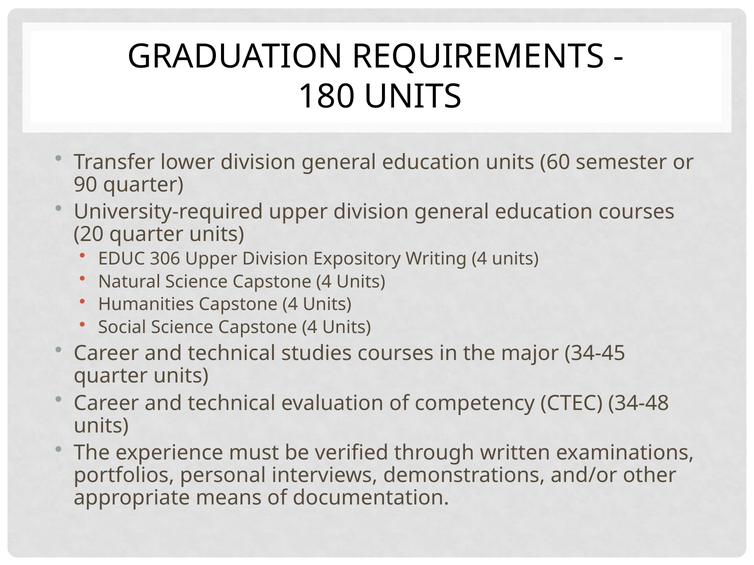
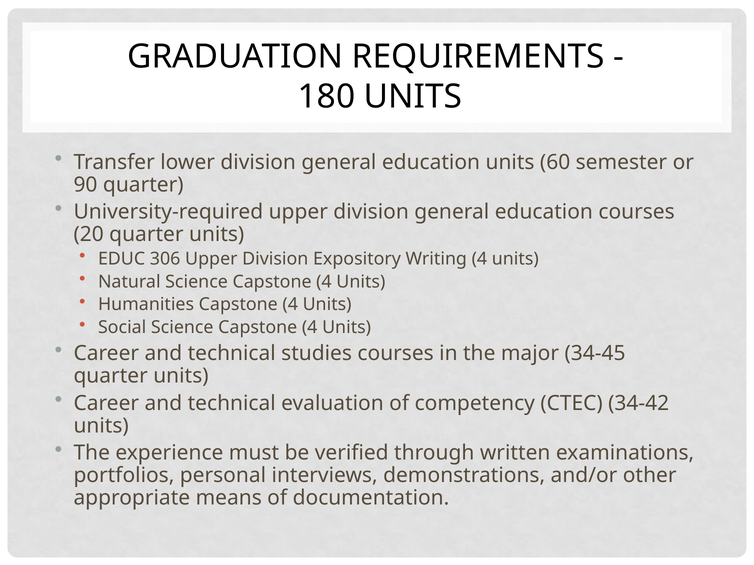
34-48: 34-48 -> 34-42
